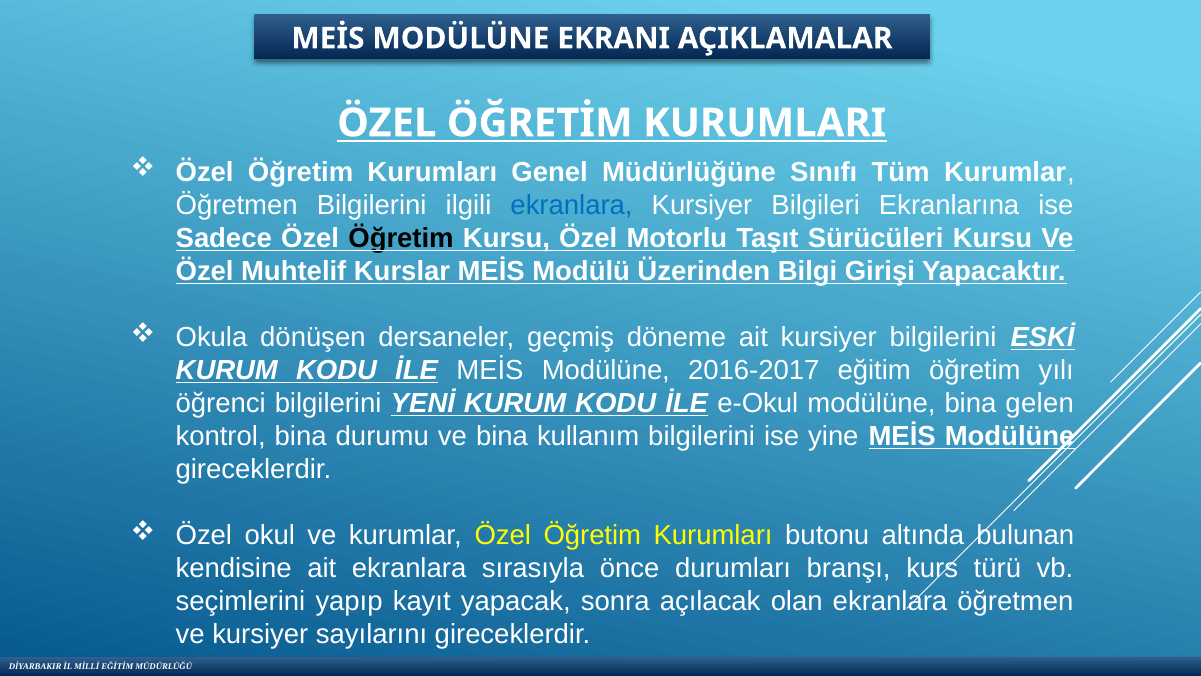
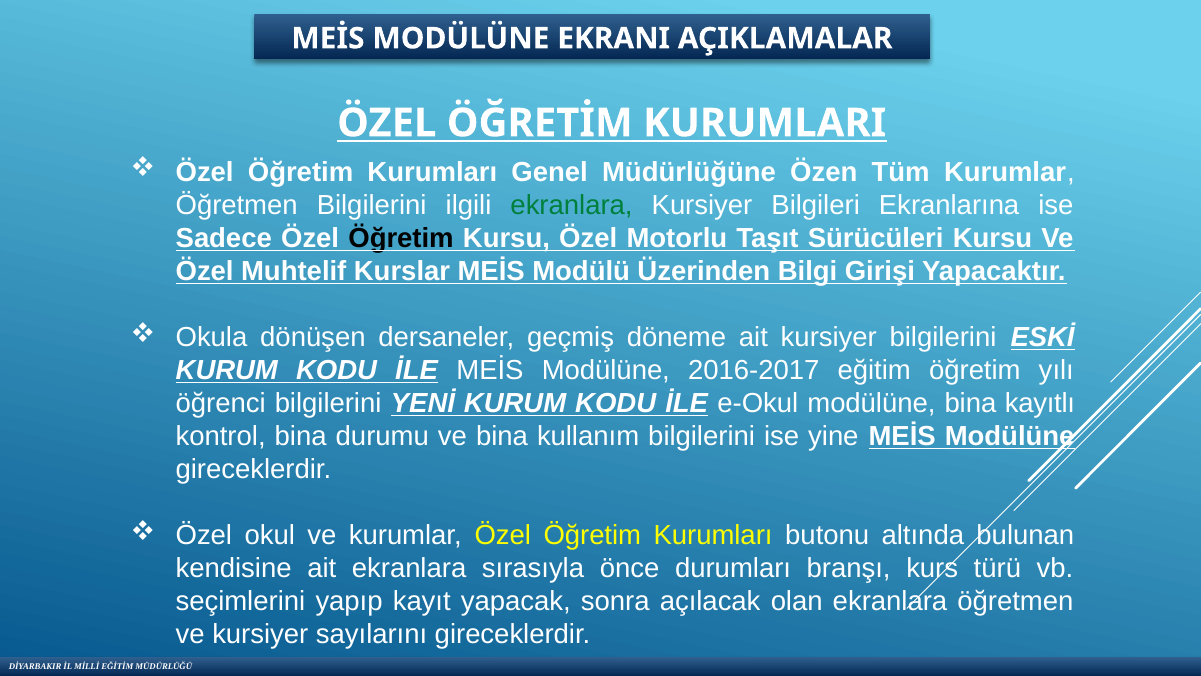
Sınıfı: Sınıfı -> Özen
ekranlara at (572, 205) colour: blue -> green
gelen: gelen -> kayıtlı
